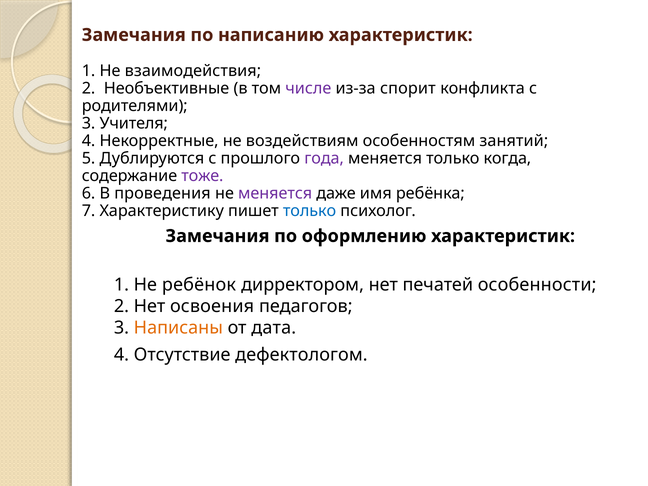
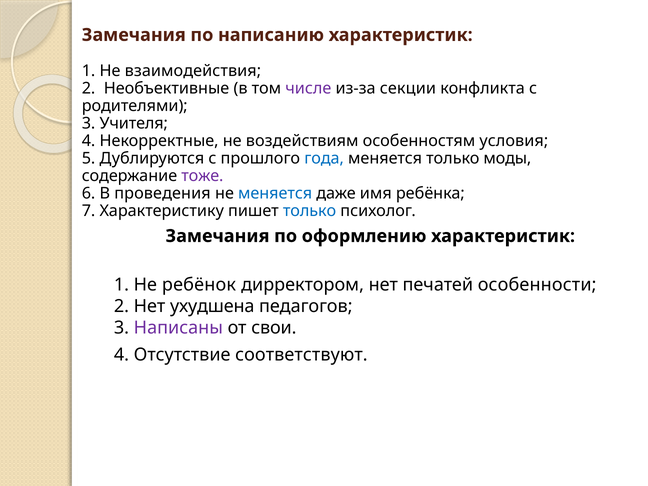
спорит: спорит -> секции
занятий: занятий -> условия
года colour: purple -> blue
когда: когда -> моды
меняется at (275, 193) colour: purple -> blue
освоения: освоения -> ухудшена
Написаны colour: orange -> purple
дата: дата -> свои
дефектологом: дефектологом -> соответствуют
